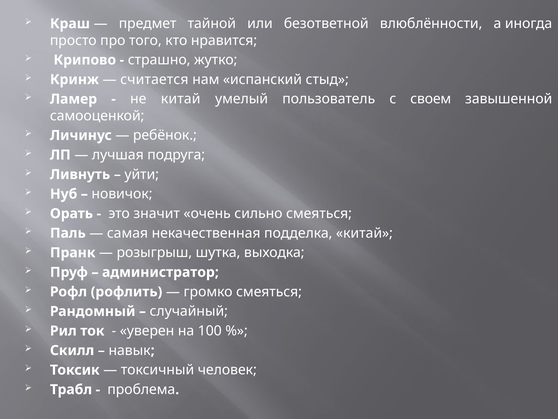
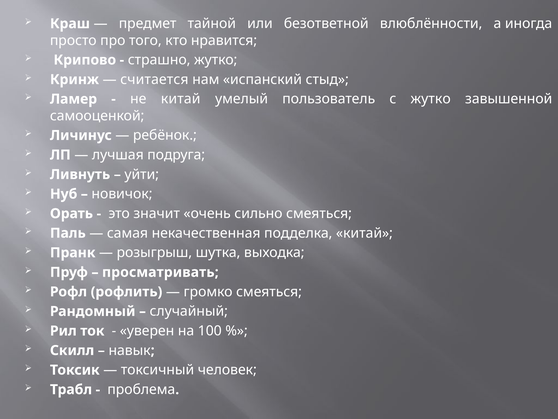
с своем: своем -> жутко
администратор: администратор -> просматривать
